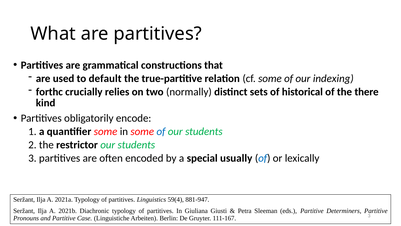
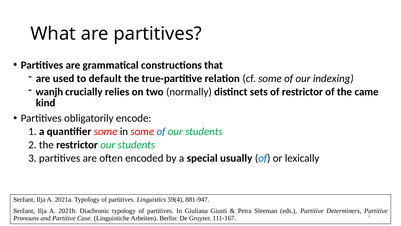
forthc: forthc -> wanjh
of historical: historical -> restrictor
there: there -> came
